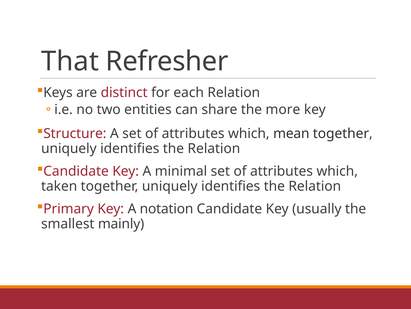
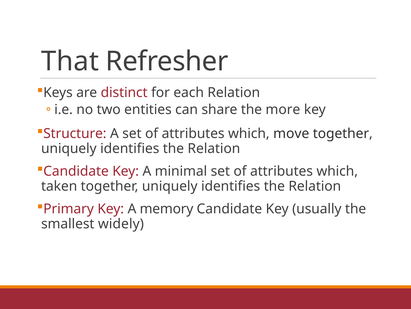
mean: mean -> move
notation: notation -> memory
mainly: mainly -> widely
